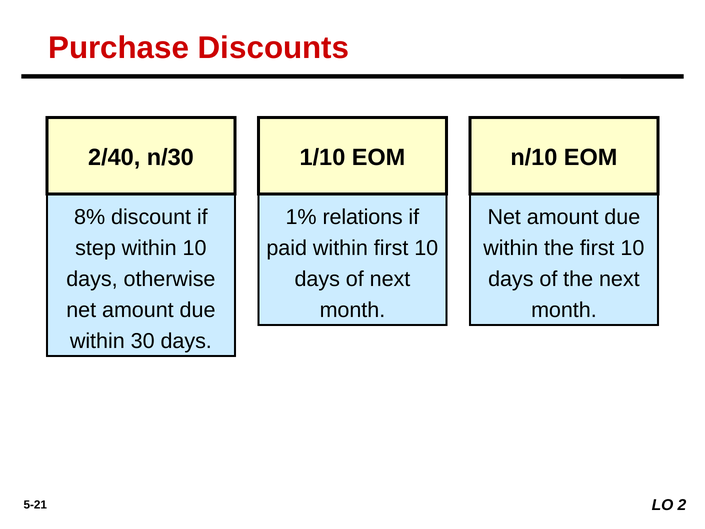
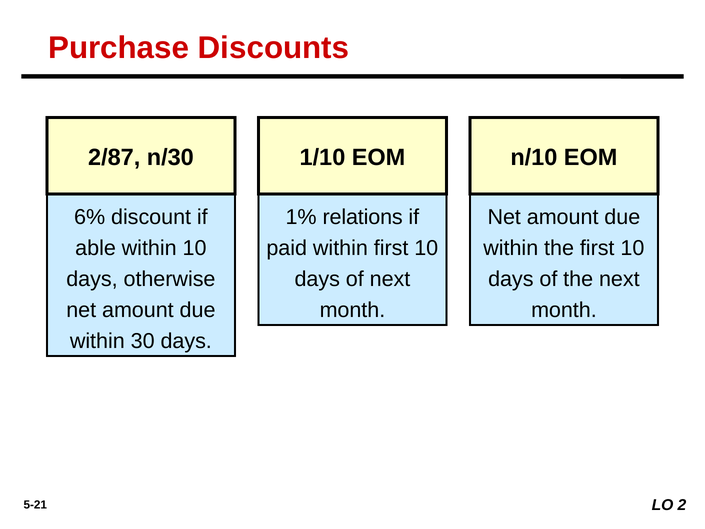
2/40: 2/40 -> 2/87
8%: 8% -> 6%
step: step -> able
